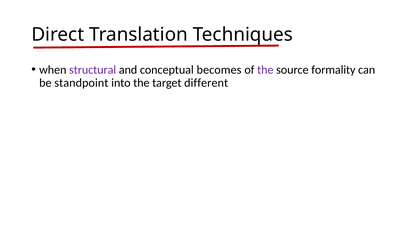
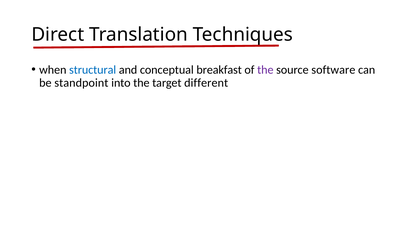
structural colour: purple -> blue
becomes: becomes -> breakfast
formality: formality -> software
